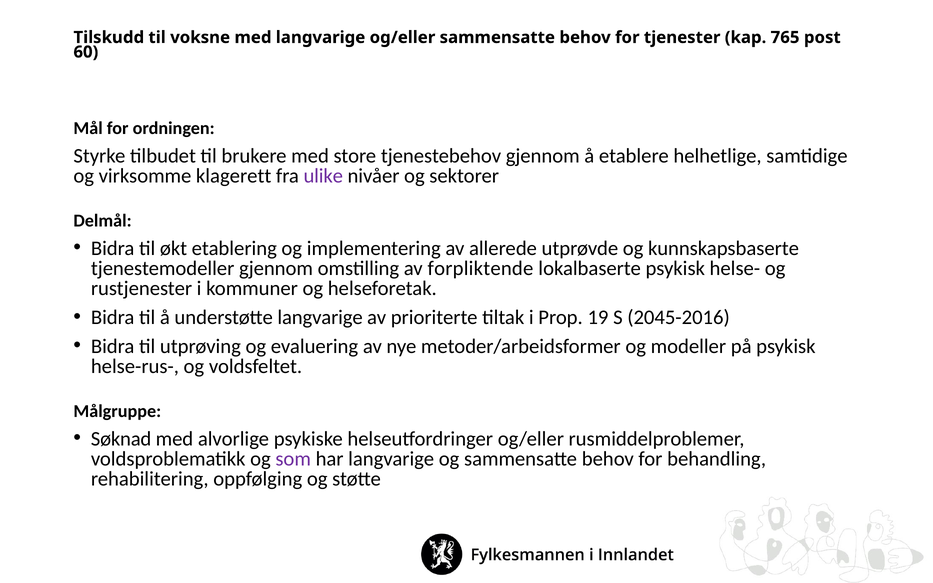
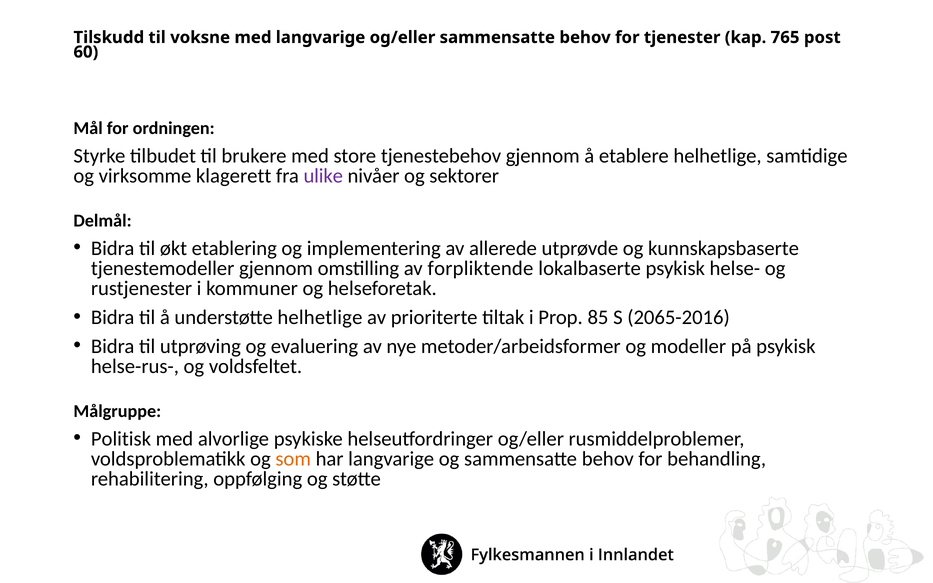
understøtte langvarige: langvarige -> helhetlige
19: 19 -> 85
2045-2016: 2045-2016 -> 2065-2016
Søknad: Søknad -> Politisk
som colour: purple -> orange
